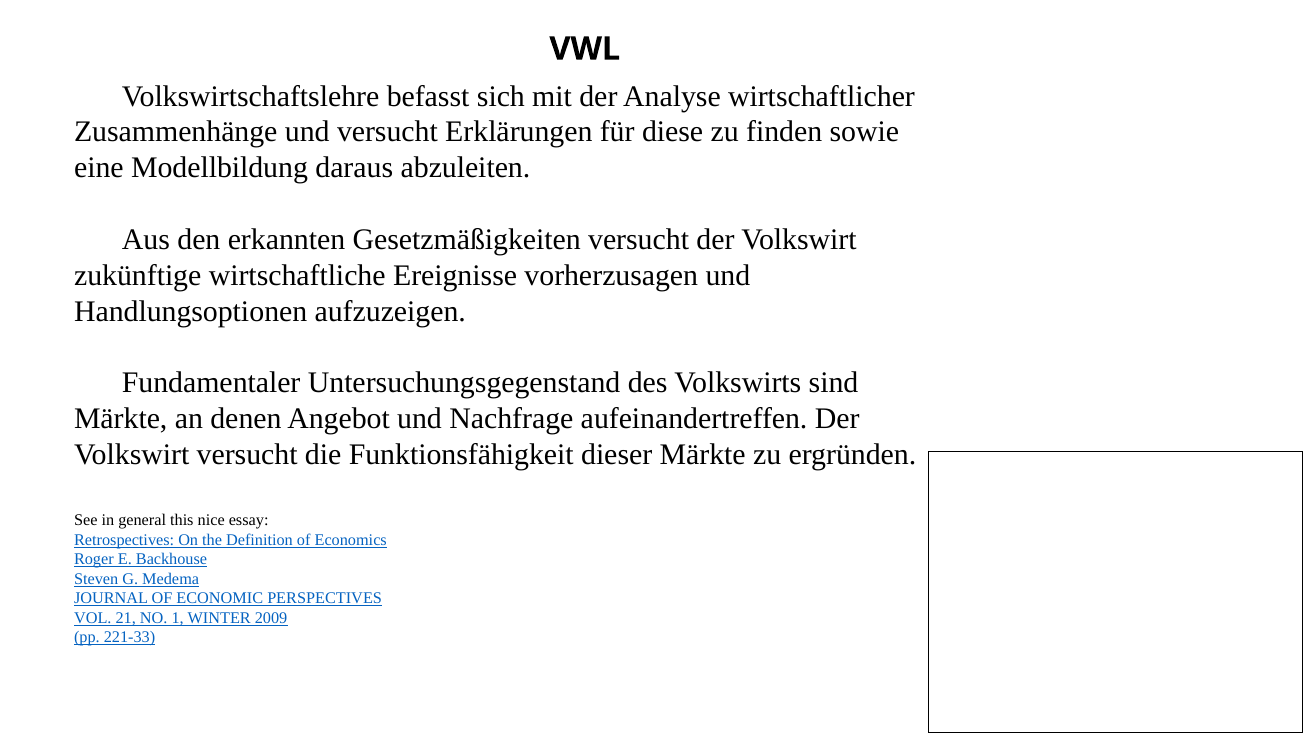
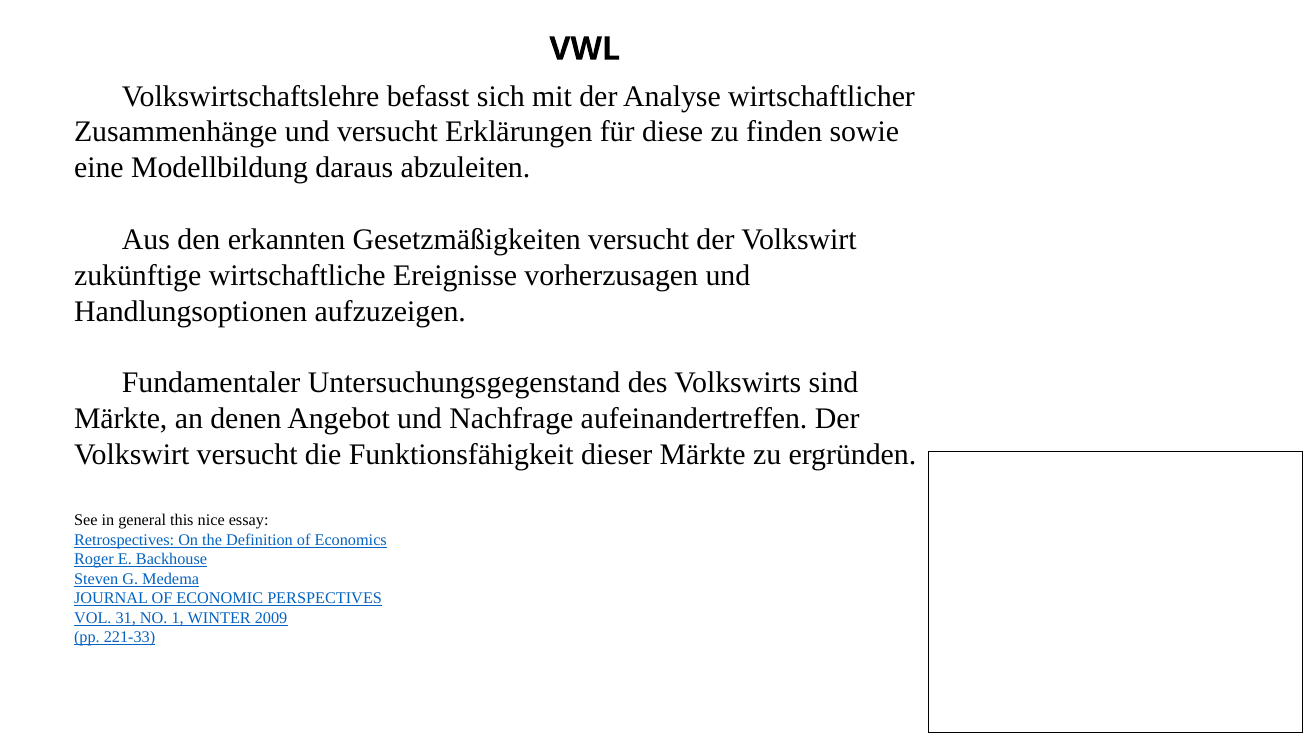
21: 21 -> 31
